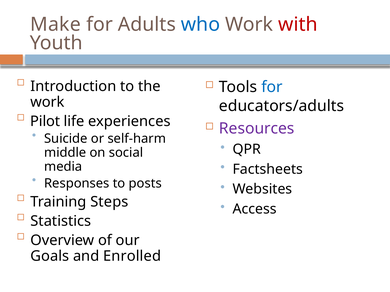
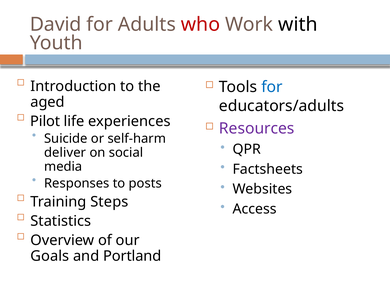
Make: Make -> David
who colour: blue -> red
with colour: red -> black
work at (47, 102): work -> aged
middle: middle -> deliver
Enrolled: Enrolled -> Portland
